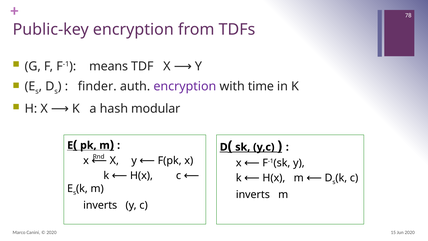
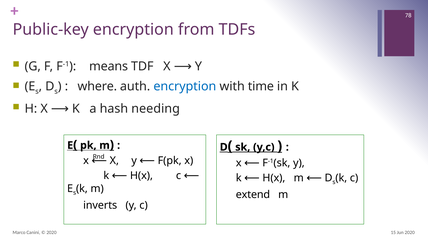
finder: finder -> where
encryption at (185, 86) colour: purple -> blue
modular: modular -> needing
inverts at (253, 194): inverts -> extend
